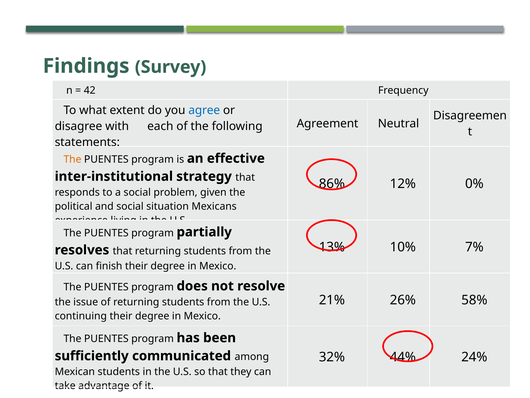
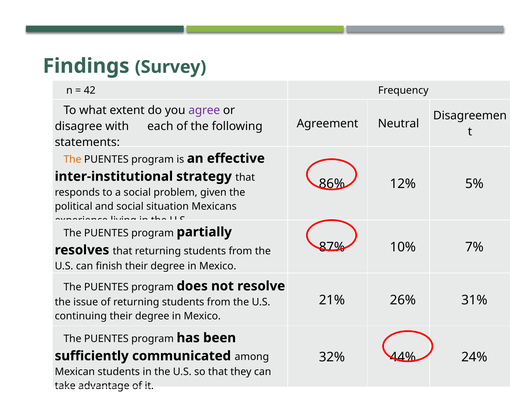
agree colour: blue -> purple
0%: 0% -> 5%
13%: 13% -> 87%
58%: 58% -> 31%
